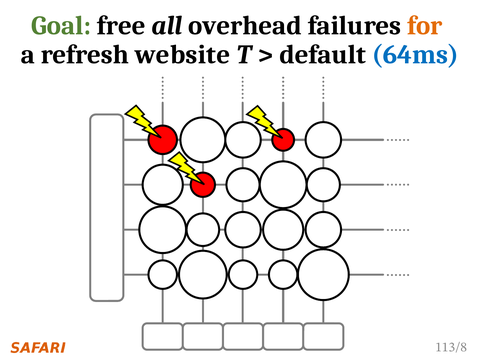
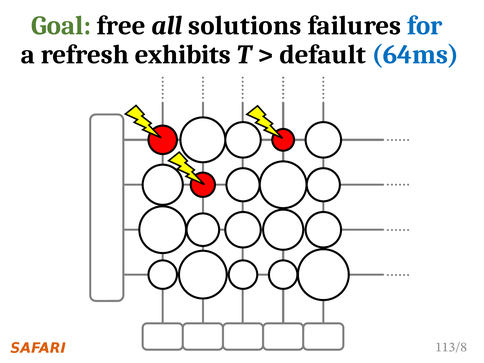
overhead: overhead -> solutions
for colour: orange -> blue
website: website -> exhibits
